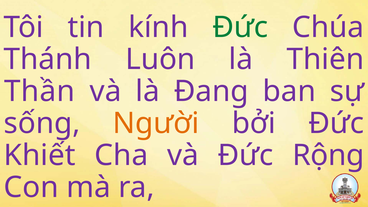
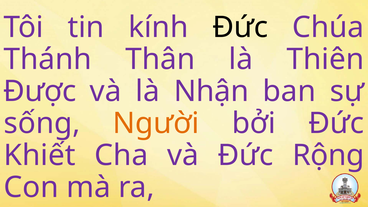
Đức at (240, 27) colour: green -> black
Luôn: Luôn -> Thân
Thần: Thần -> Được
Đang: Đang -> Nhận
